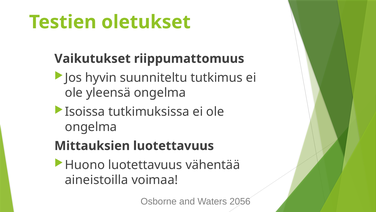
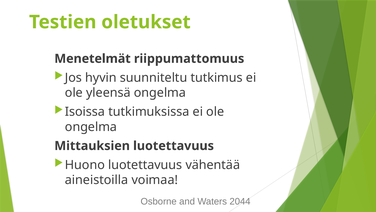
Vaikutukset: Vaikutukset -> Menetelmät
2056: 2056 -> 2044
